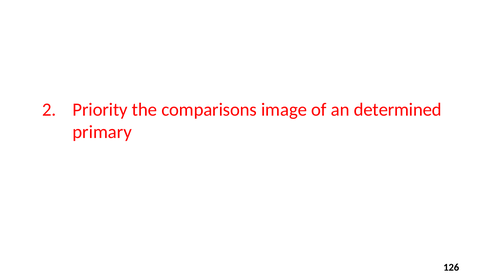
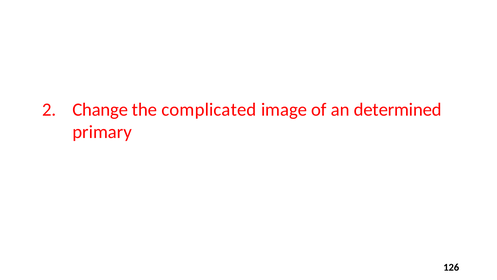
Priority: Priority -> Change
comparisons: comparisons -> complicated
